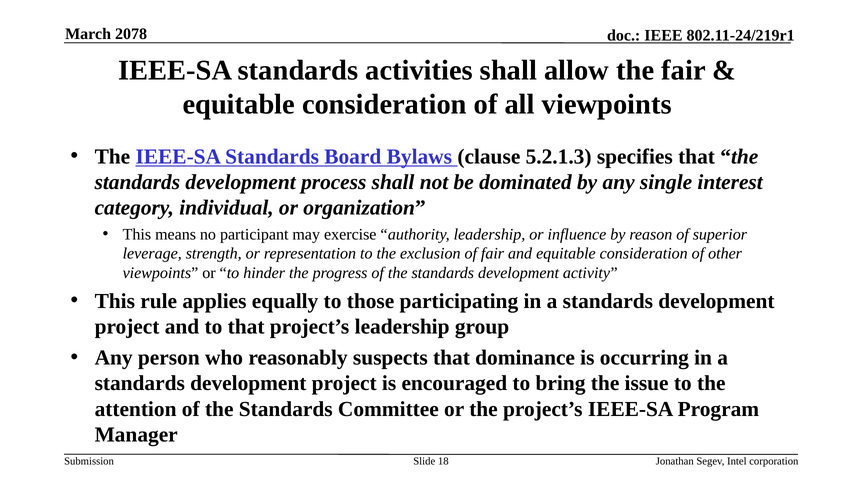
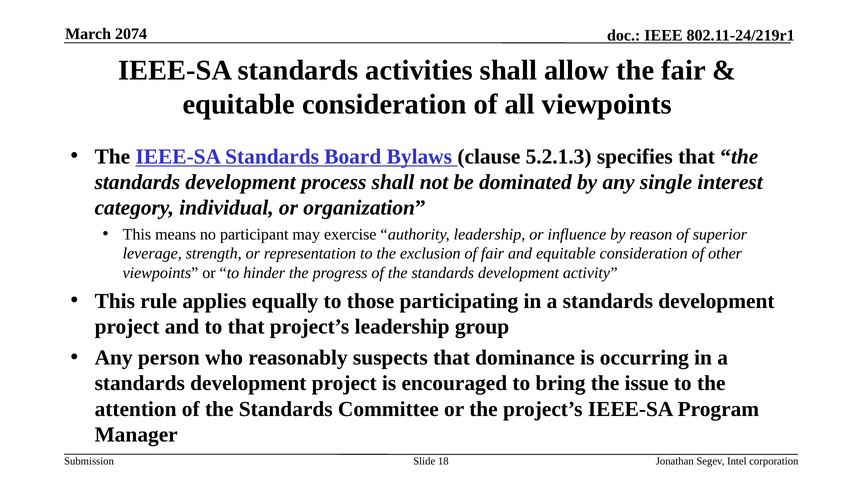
2078: 2078 -> 2074
